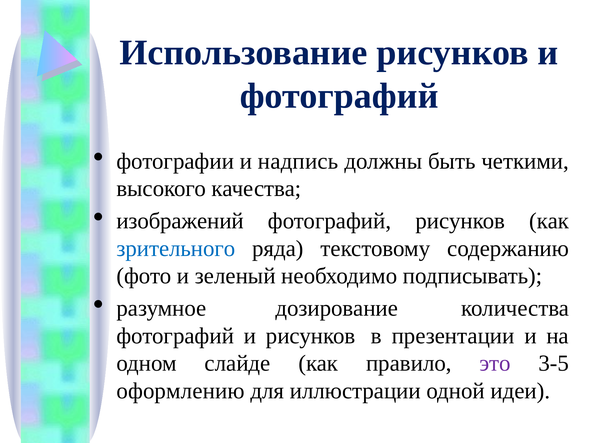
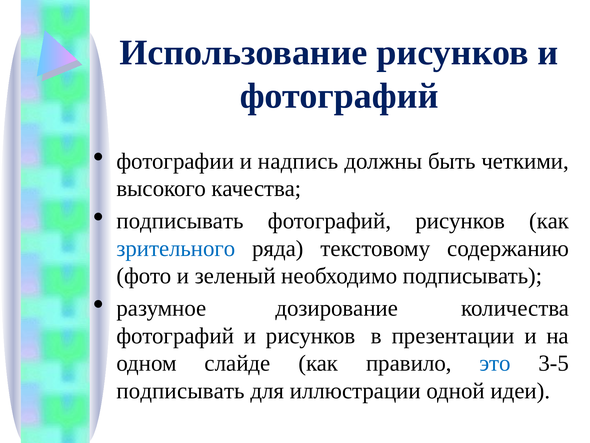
изображений at (180, 221): изображений -> подписывать
это colour: purple -> blue
оформлению at (181, 391): оформлению -> подписывать
